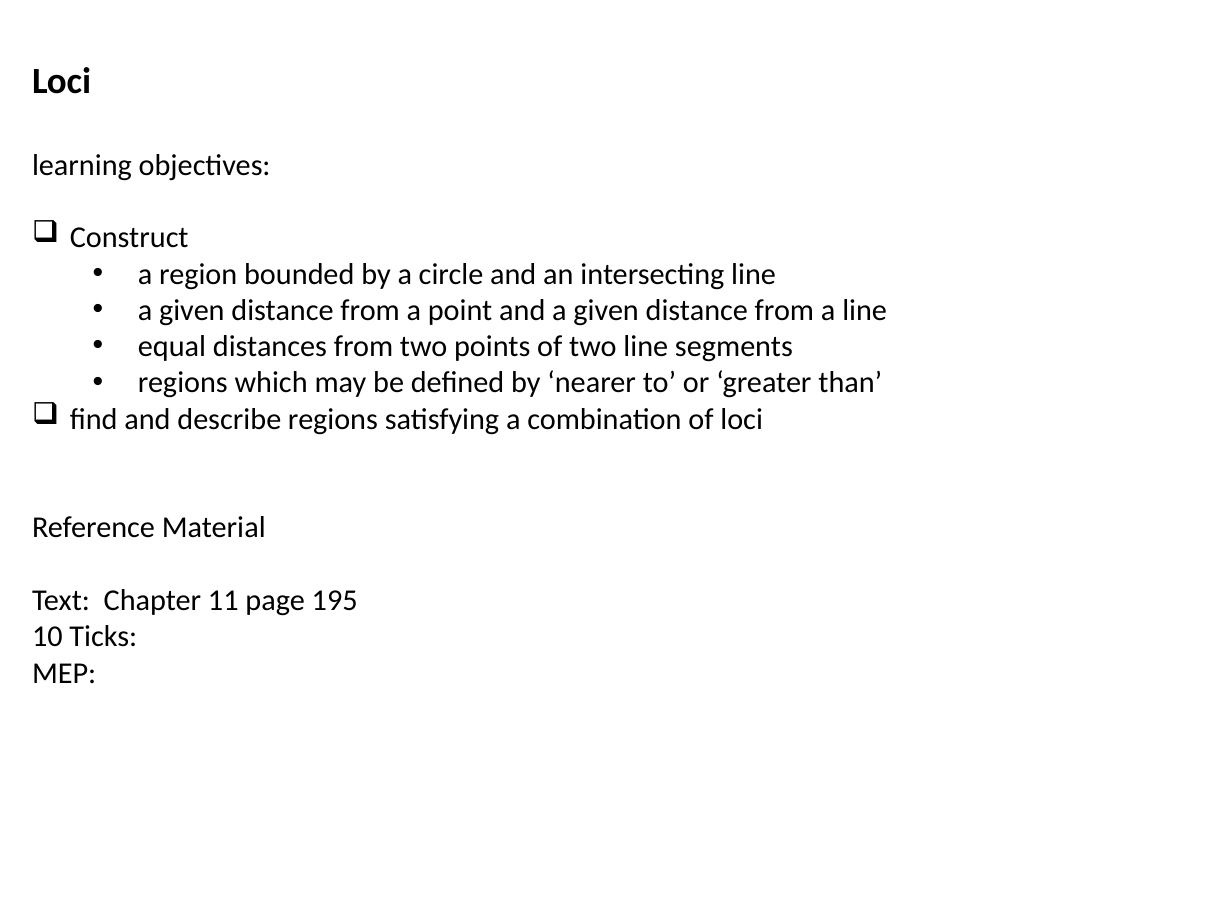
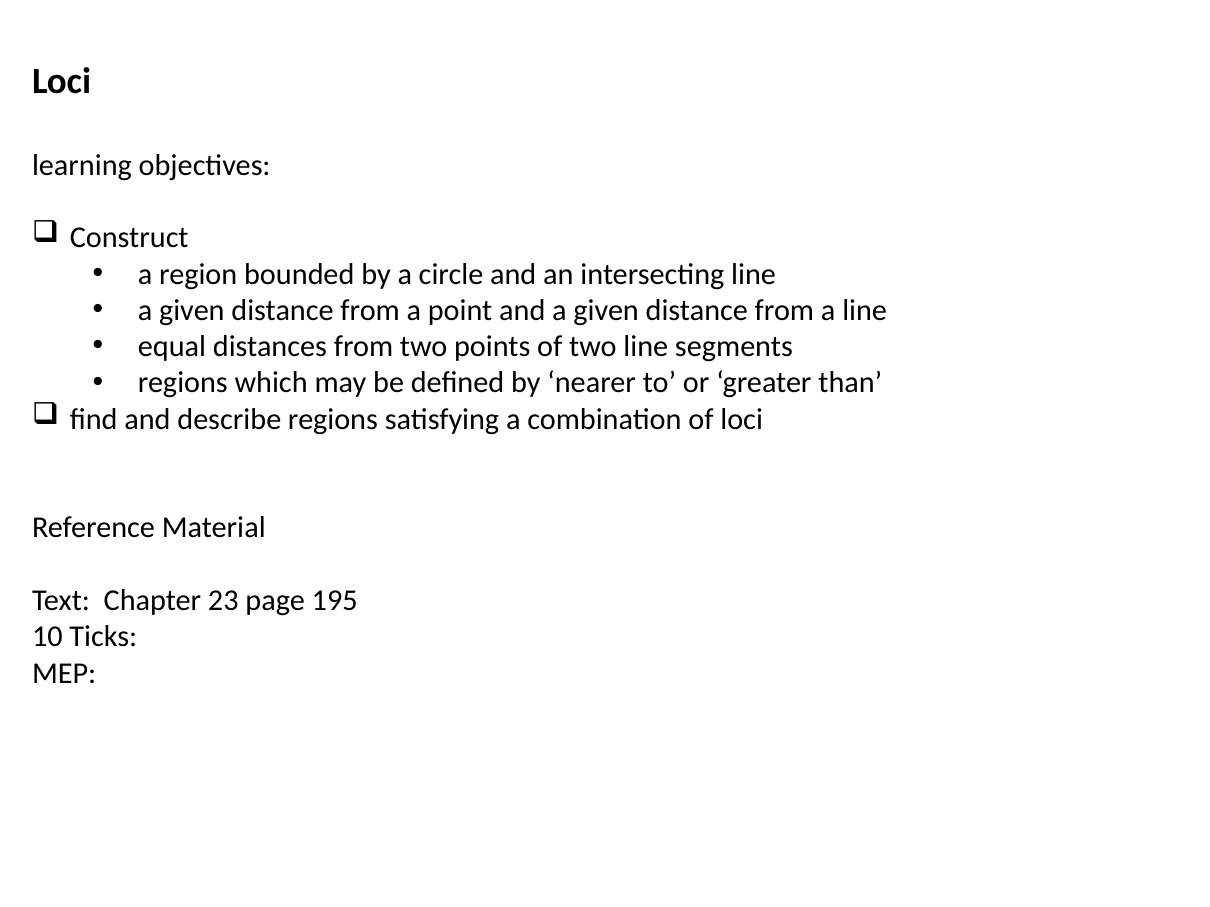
11: 11 -> 23
